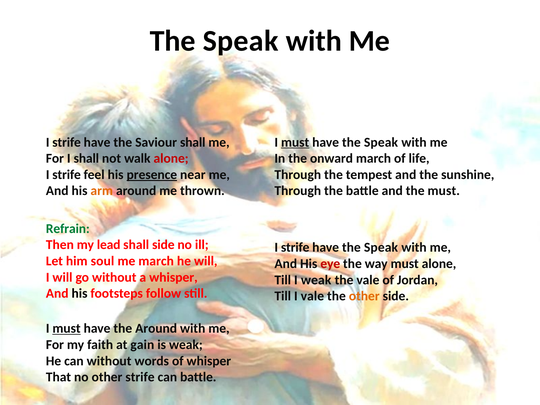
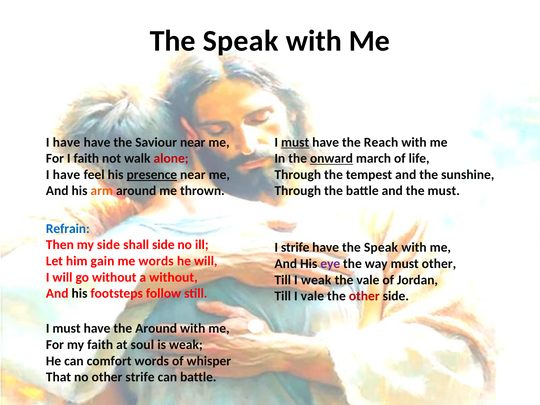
strife at (67, 142): strife -> have
Saviour shall: shall -> near
Speak at (381, 142): Speak -> Reach
I shall: shall -> faith
onward underline: none -> present
strife at (67, 175): strife -> have
Refrain colour: green -> blue
my lead: lead -> side
soul: soul -> gain
me march: march -> words
eye colour: red -> purple
must alone: alone -> other
a whisper: whisper -> without
other at (364, 296) colour: orange -> red
must at (67, 329) underline: present -> none
gain: gain -> soul
can without: without -> comfort
